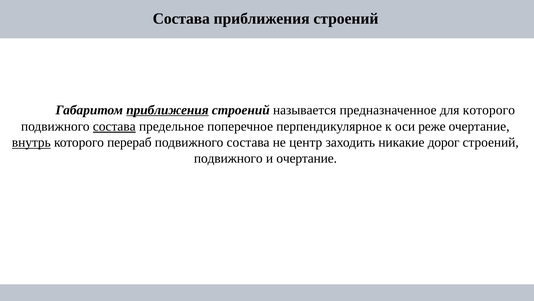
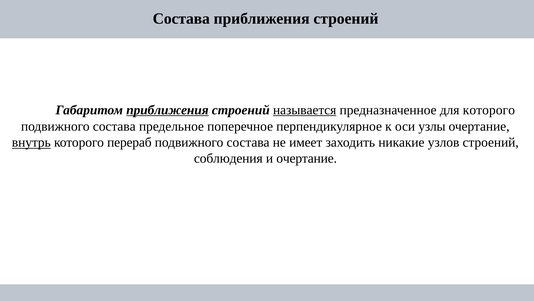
называется underline: none -> present
состава at (114, 126) underline: present -> none
реже: реже -> узлы
центр: центр -> имеет
дорог: дорог -> узлов
подвижного at (228, 158): подвижного -> соблюдения
